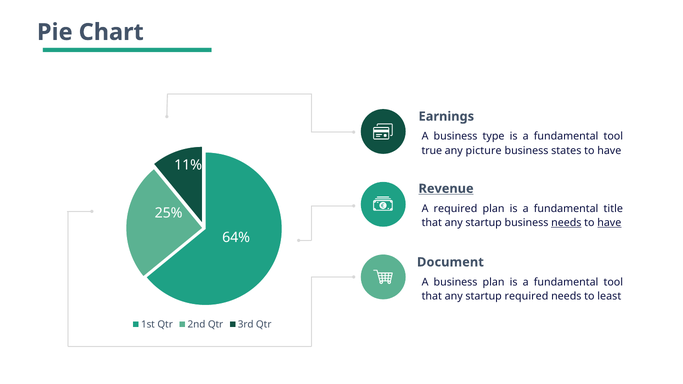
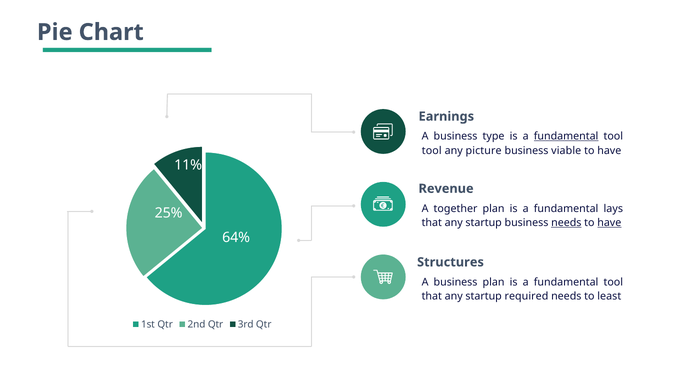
fundamental at (566, 136) underline: none -> present
true at (432, 151): true -> tool
states: states -> viable
Revenue underline: present -> none
A required: required -> together
title: title -> lays
Document: Document -> Structures
